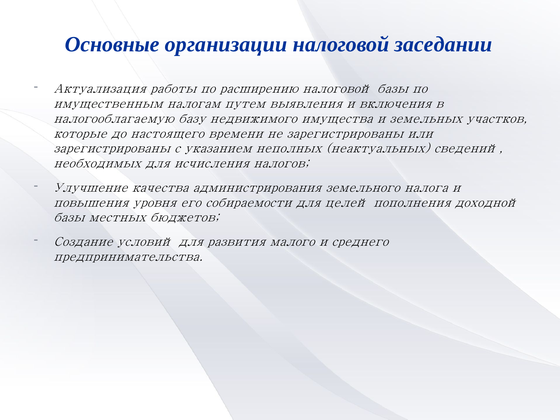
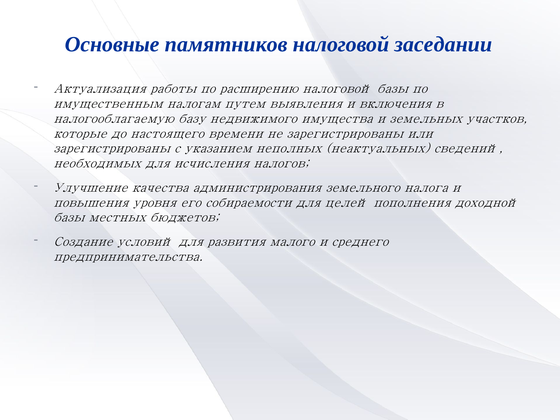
организации: организации -> памятников
